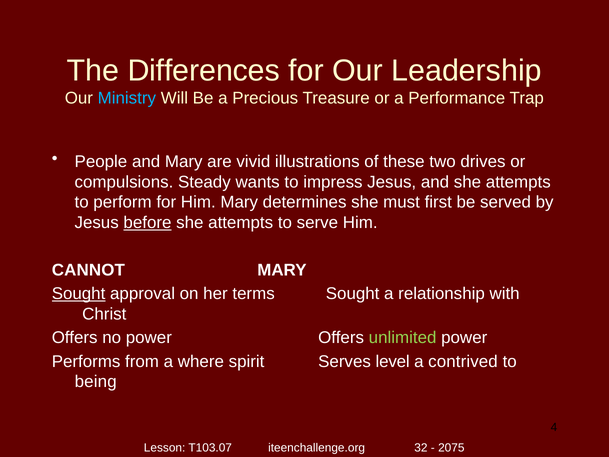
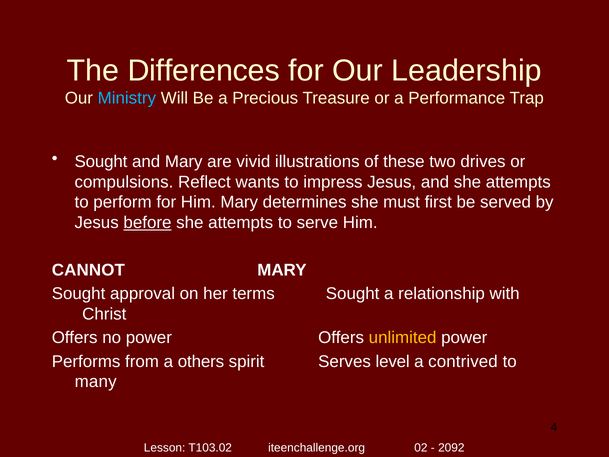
People at (101, 162): People -> Sought
Steady: Steady -> Reflect
Sought at (79, 294) underline: present -> none
unlimited colour: light green -> yellow
where: where -> others
being: being -> many
T103.07: T103.07 -> T103.02
32: 32 -> 02
2075: 2075 -> 2092
